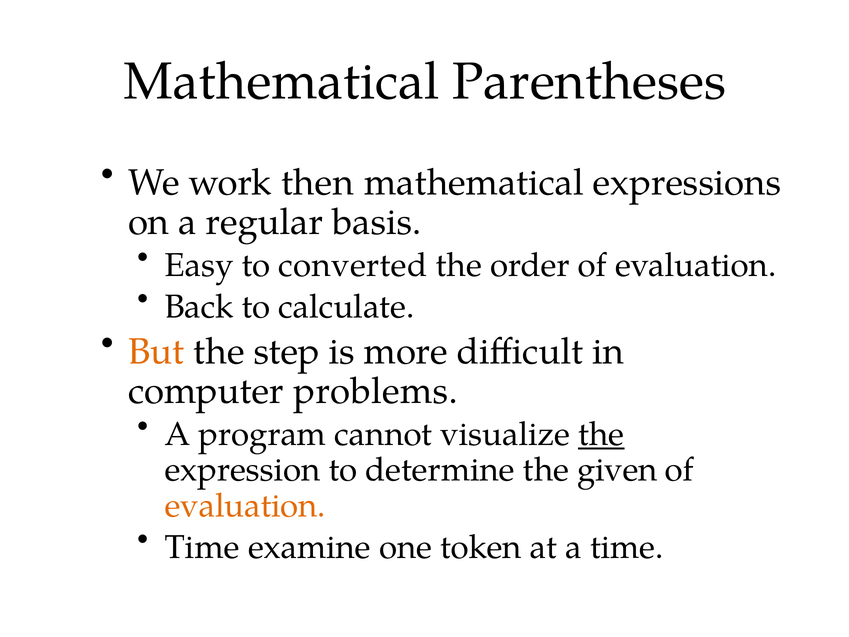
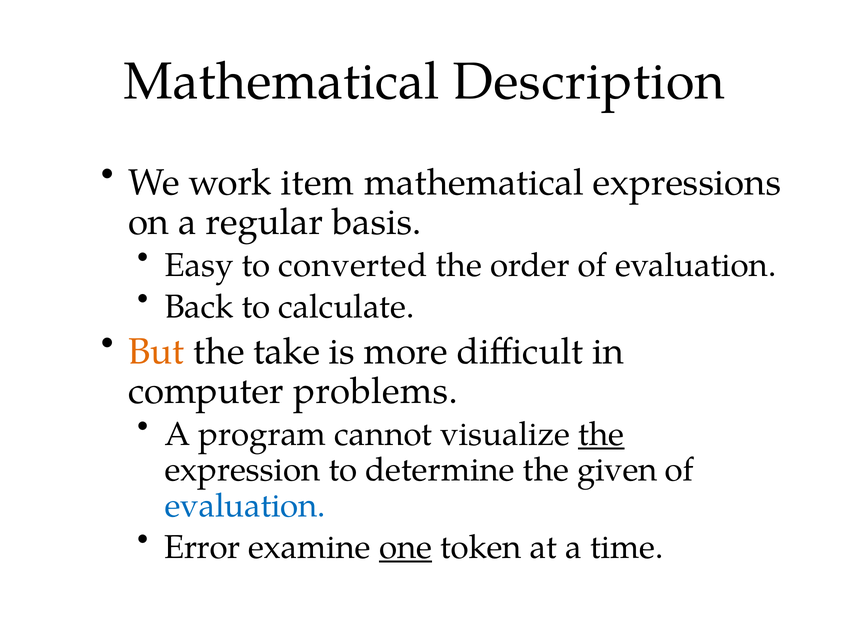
Parentheses: Parentheses -> Description
then: then -> item
step: step -> take
evaluation at (245, 505) colour: orange -> blue
Time at (202, 547): Time -> Error
one underline: none -> present
